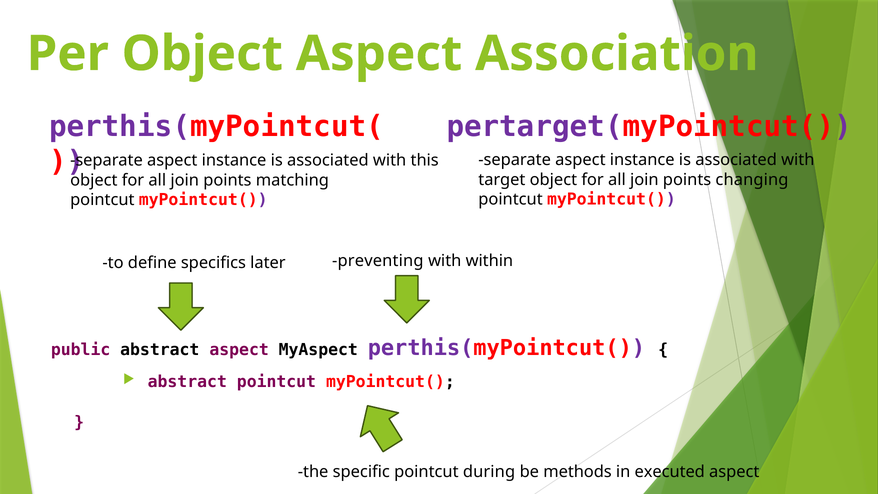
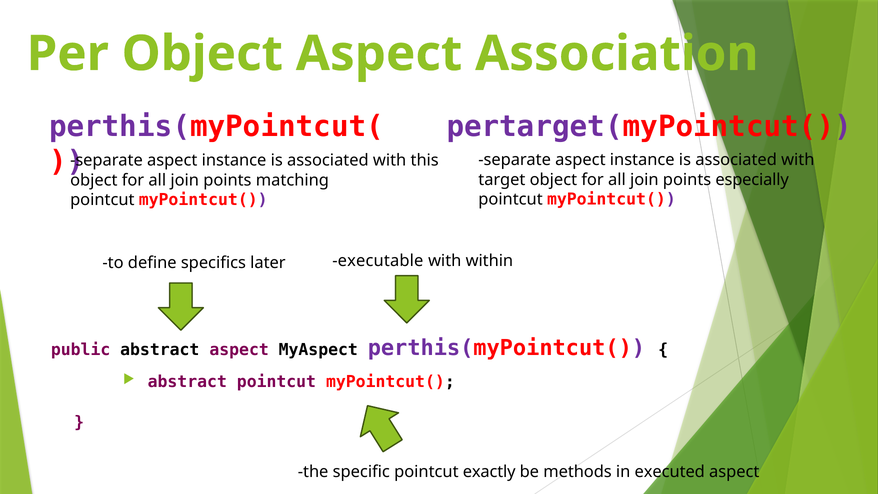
changing: changing -> especially
preventing: preventing -> executable
during: during -> exactly
